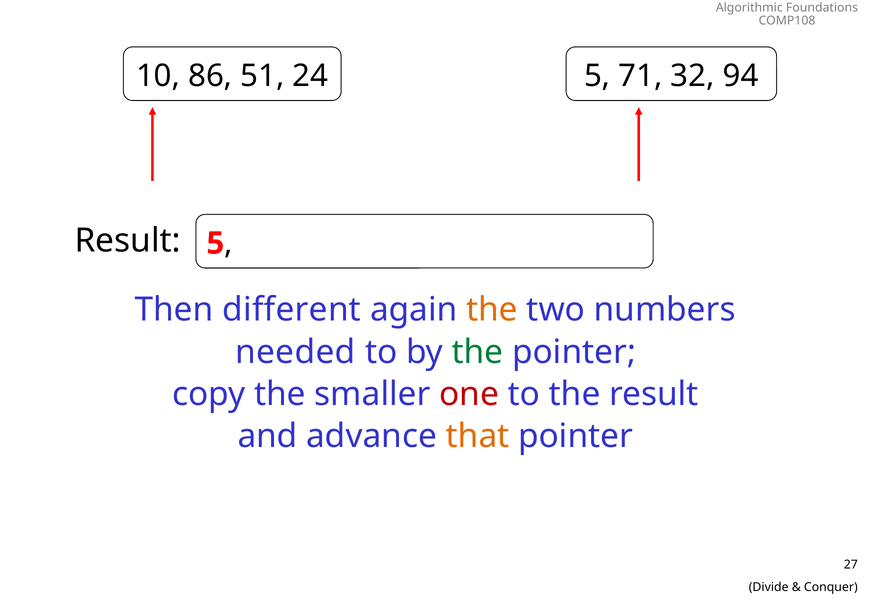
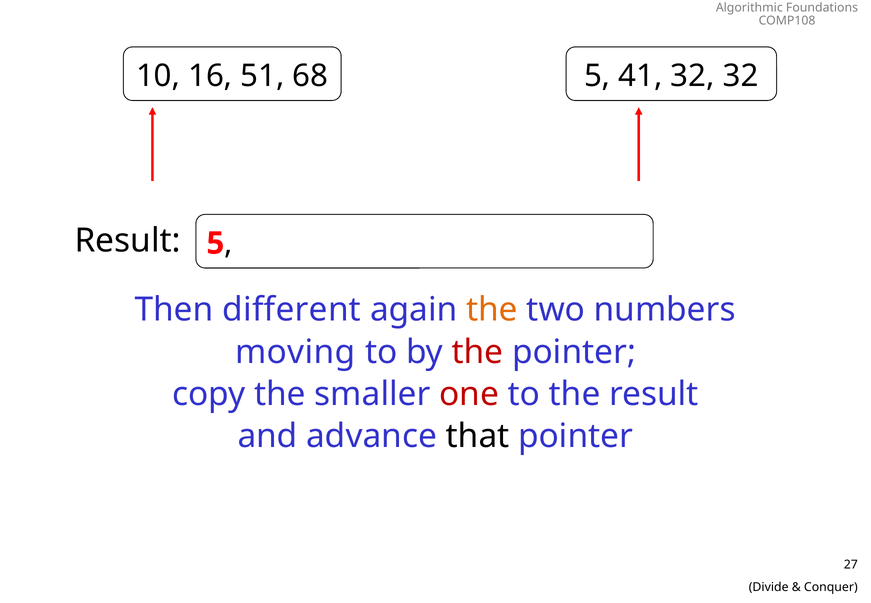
86: 86 -> 16
24: 24 -> 68
71: 71 -> 41
32 94: 94 -> 32
needed: needed -> moving
the at (478, 352) colour: green -> red
that colour: orange -> black
